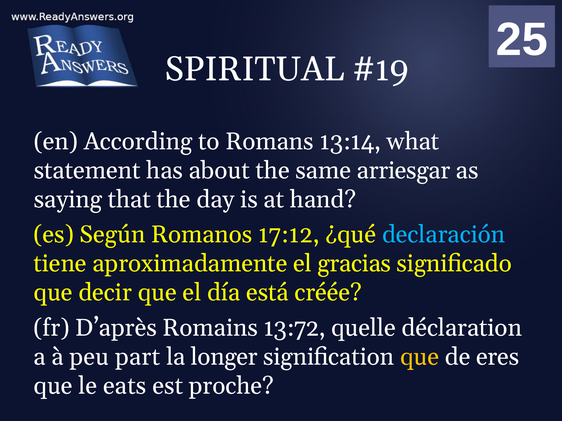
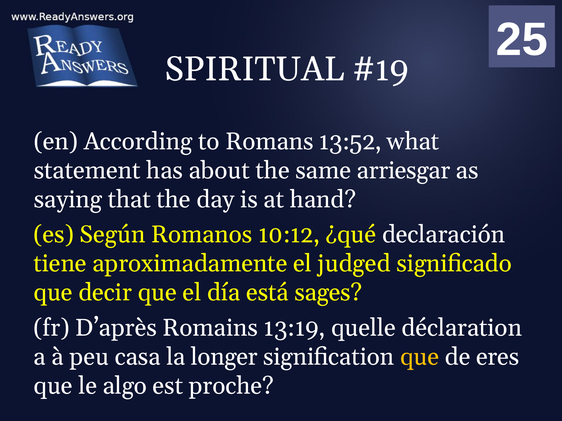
13:14: 13:14 -> 13:52
17:12: 17:12 -> 10:12
declaración colour: light blue -> white
gracias: gracias -> judged
créée: créée -> sages
13:72: 13:72 -> 13:19
part: part -> casa
eats: eats -> algo
